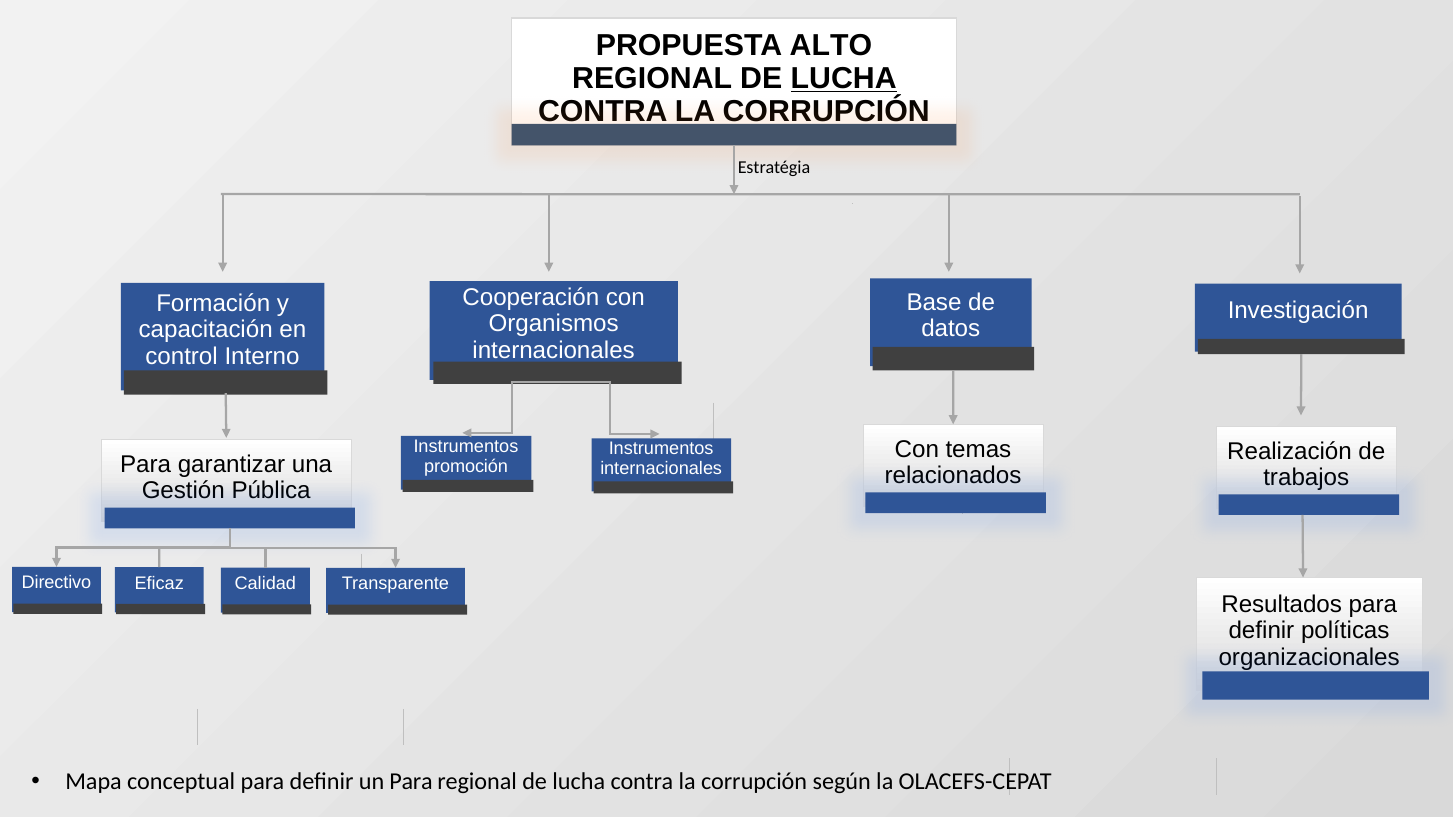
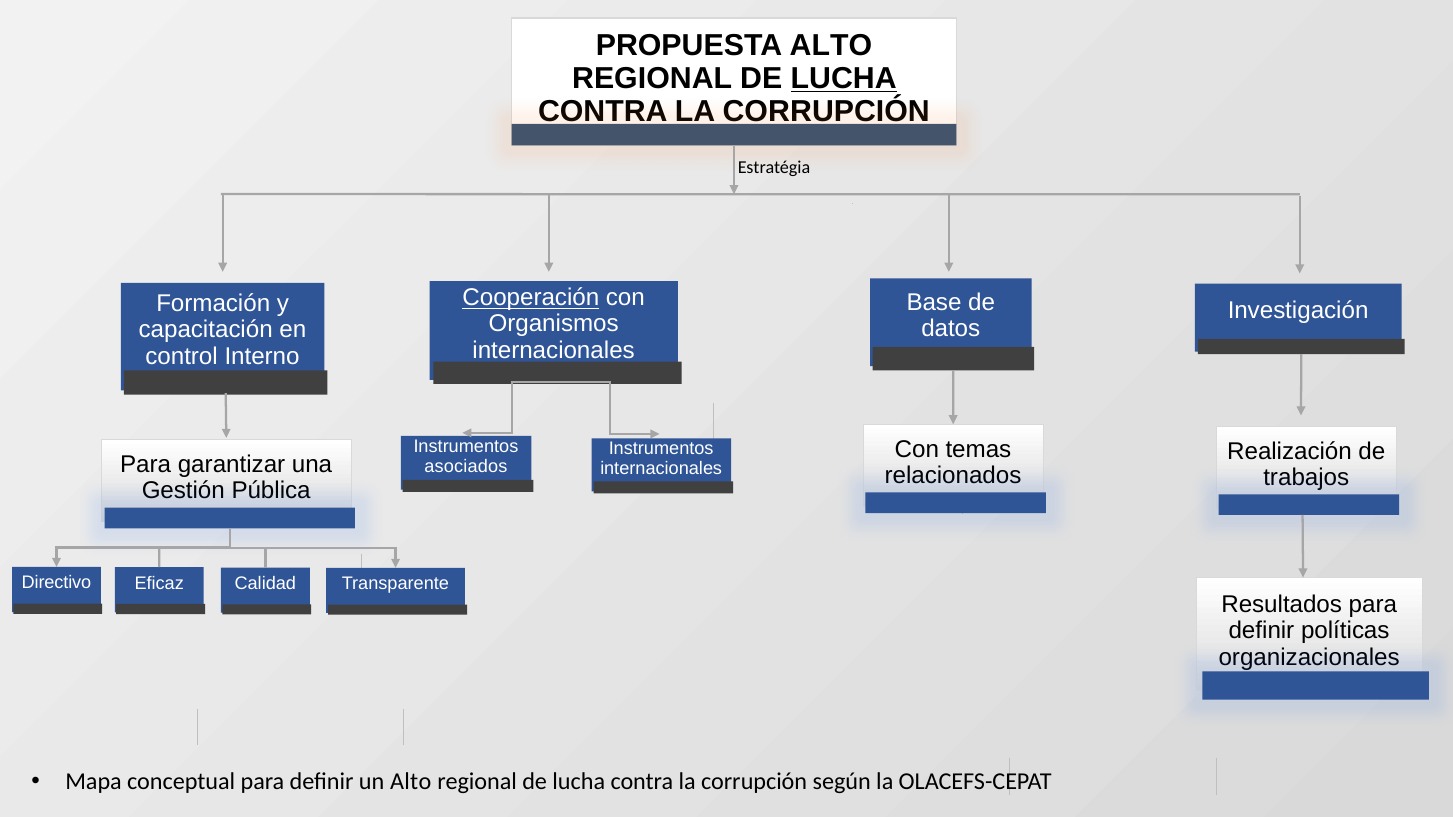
Cooperación underline: none -> present
promoción: promoción -> asociados
un Para: Para -> Alto
